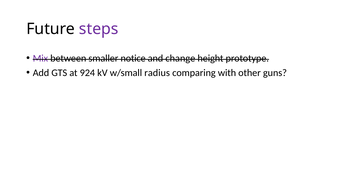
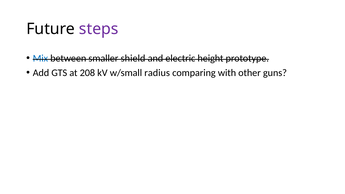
Mix colour: purple -> blue
notice: notice -> shield
change: change -> electric
924: 924 -> 208
